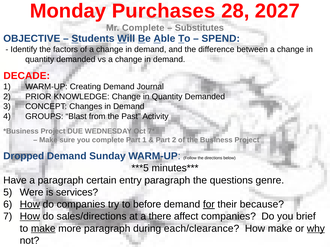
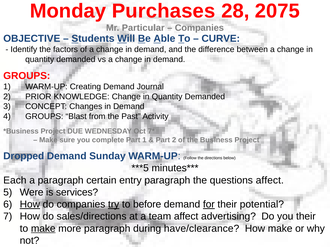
2027: 2027 -> 2075
Mr Complete: Complete -> Particular
Substitutes at (199, 28): Substitutes -> Companies
SPEND: SPEND -> CURVE
DECADE at (27, 76): DECADE -> GROUPS
Have: Have -> Each
questions genre: genre -> affect
try underline: none -> present
because: because -> potential
How at (30, 217) underline: present -> none
there: there -> team
affect companies: companies -> advertising
you brief: brief -> their
each/clearance: each/clearance -> have/clearance
why underline: present -> none
